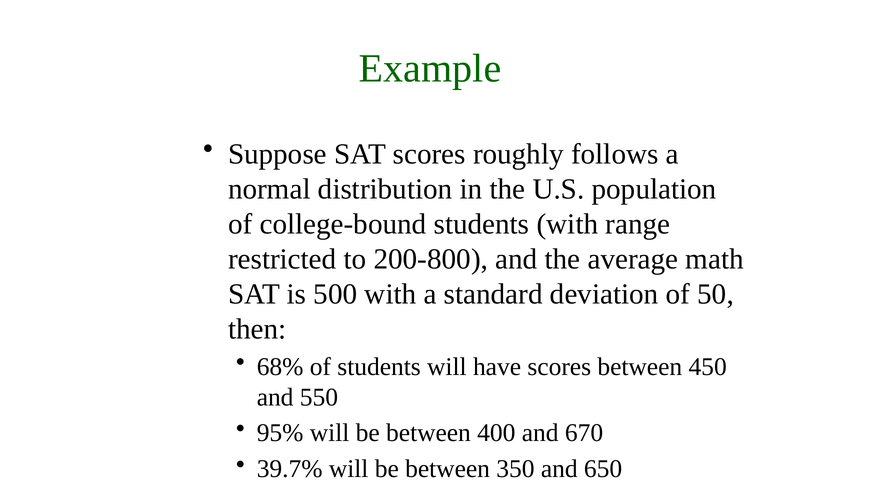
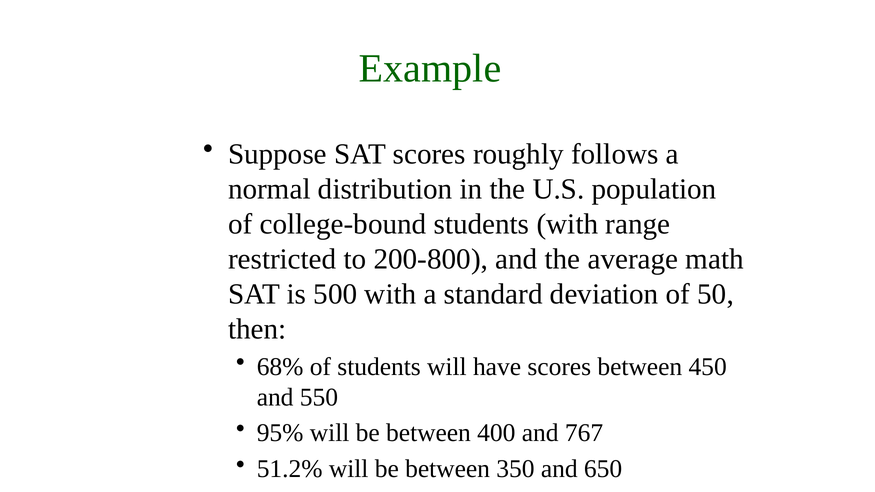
670: 670 -> 767
39.7%: 39.7% -> 51.2%
